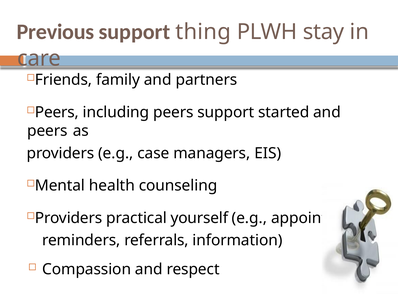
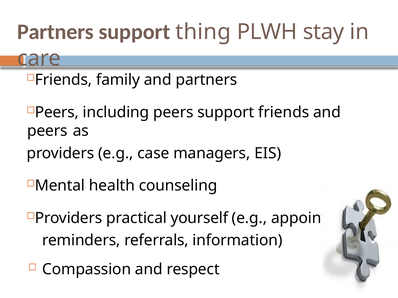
Previous at (55, 32): Previous -> Partners
started: started -> friends
